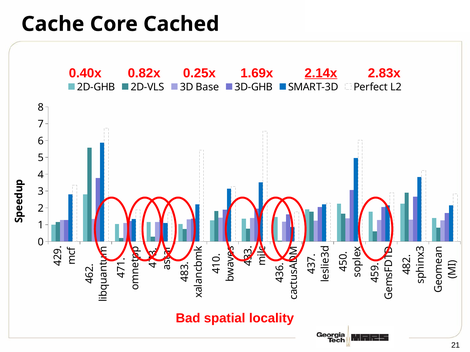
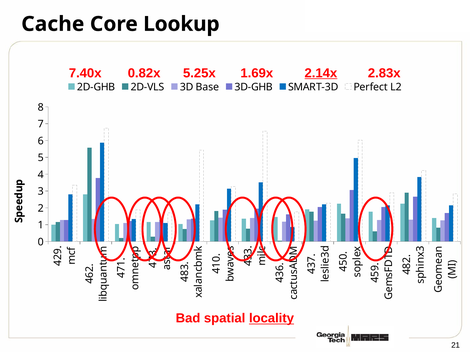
Cached: Cached -> Lookup
0.40x: 0.40x -> 7.40x
0.25x: 0.25x -> 5.25x
locality underline: none -> present
